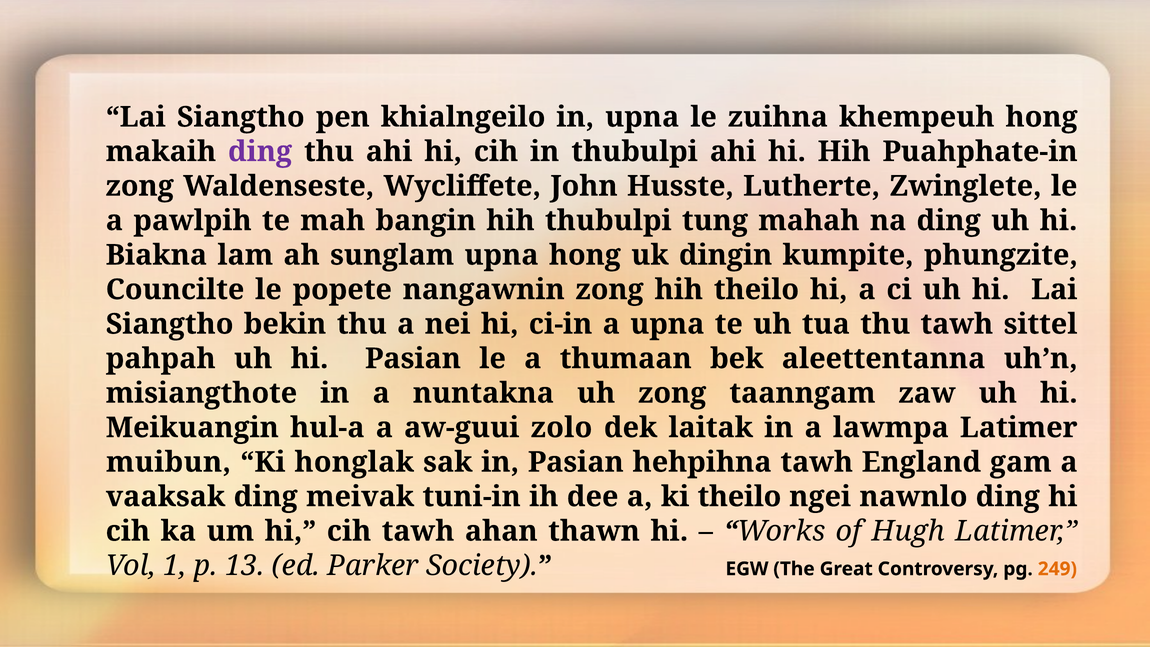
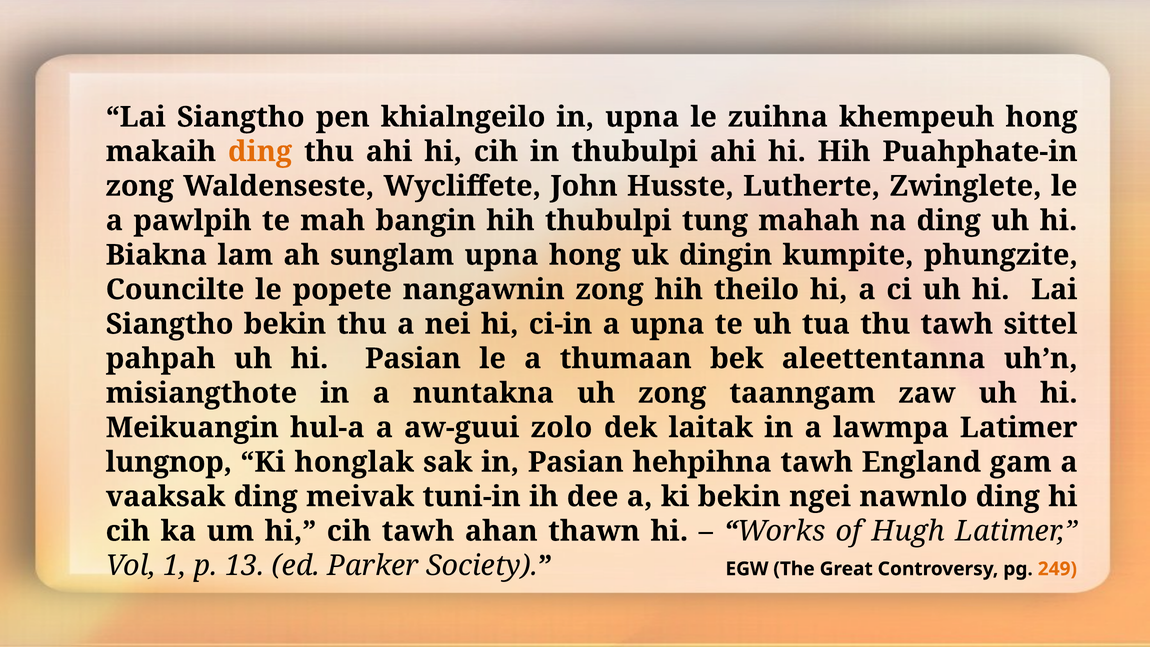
ding at (260, 152) colour: purple -> orange
muibun: muibun -> lungnop
ki theilo: theilo -> bekin
